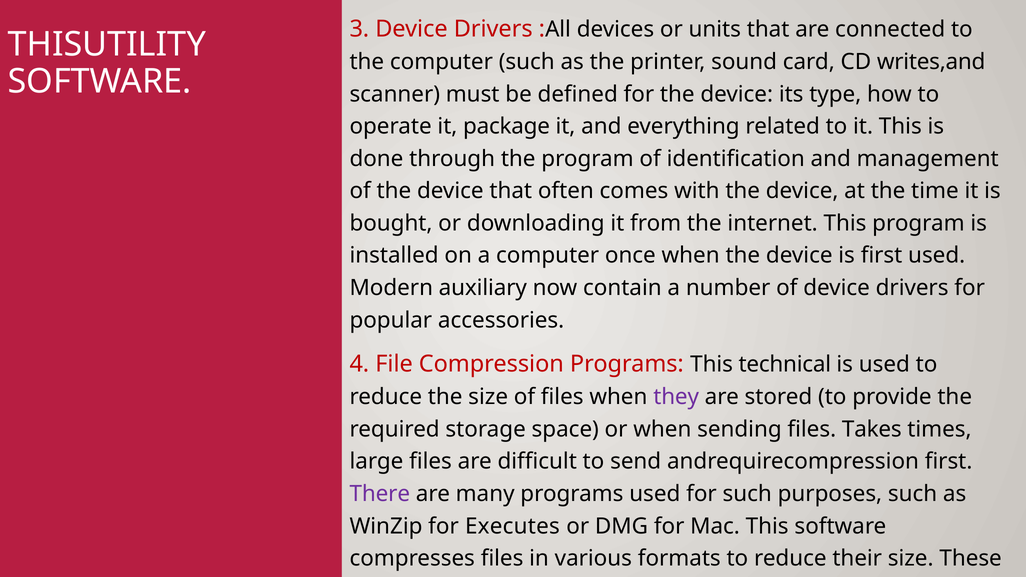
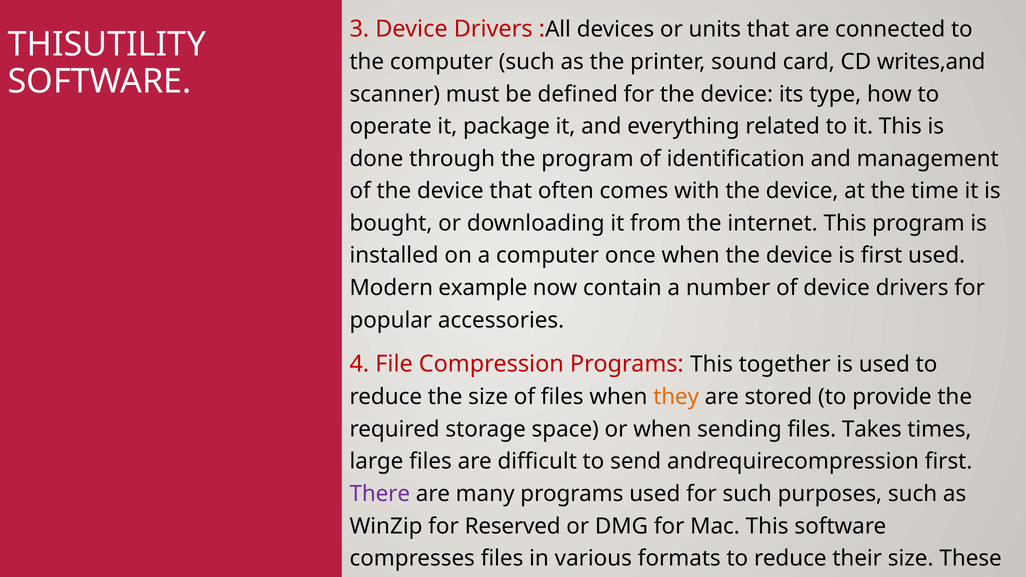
auxiliary: auxiliary -> example
technical: technical -> together
they colour: purple -> orange
Executes: Executes -> Reserved
